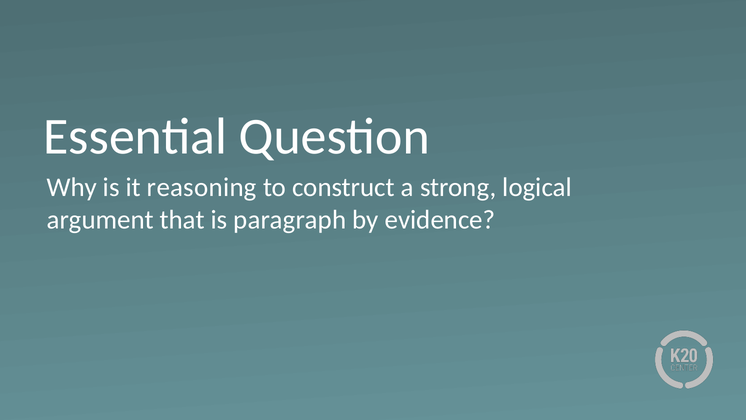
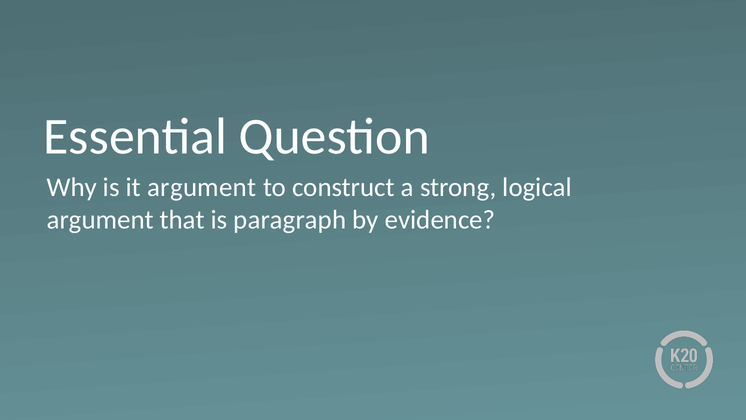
it reasoning: reasoning -> argument
